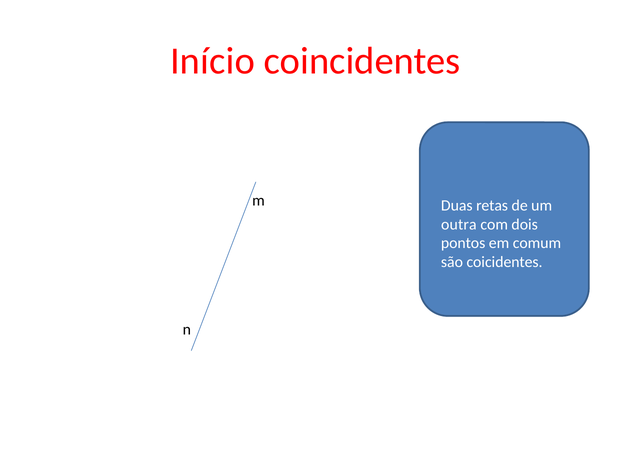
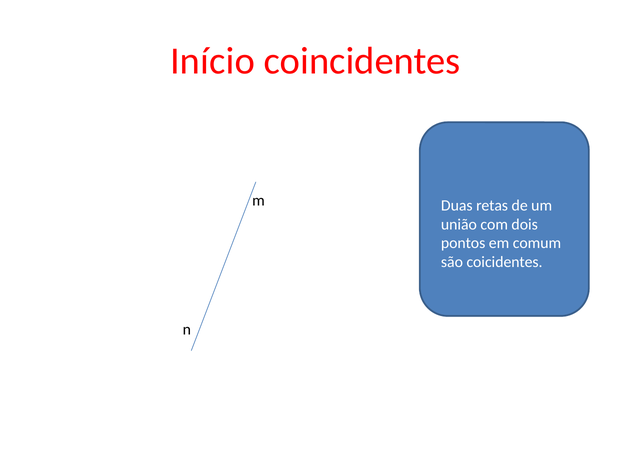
outra: outra -> união
